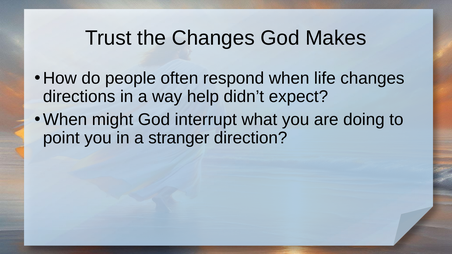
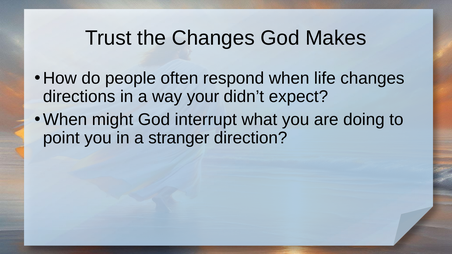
help: help -> your
